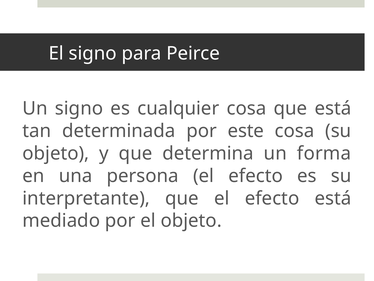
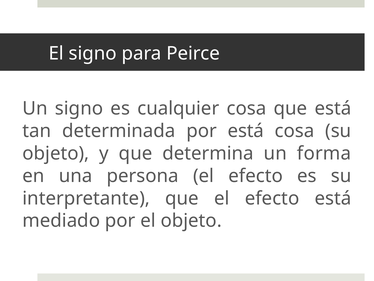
por este: este -> está
